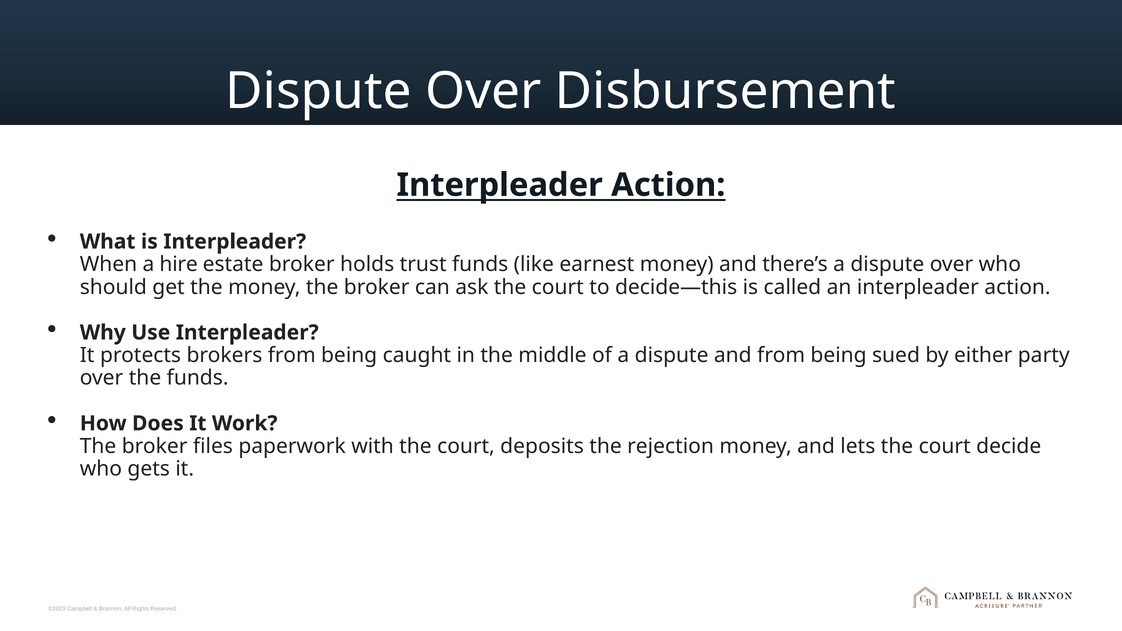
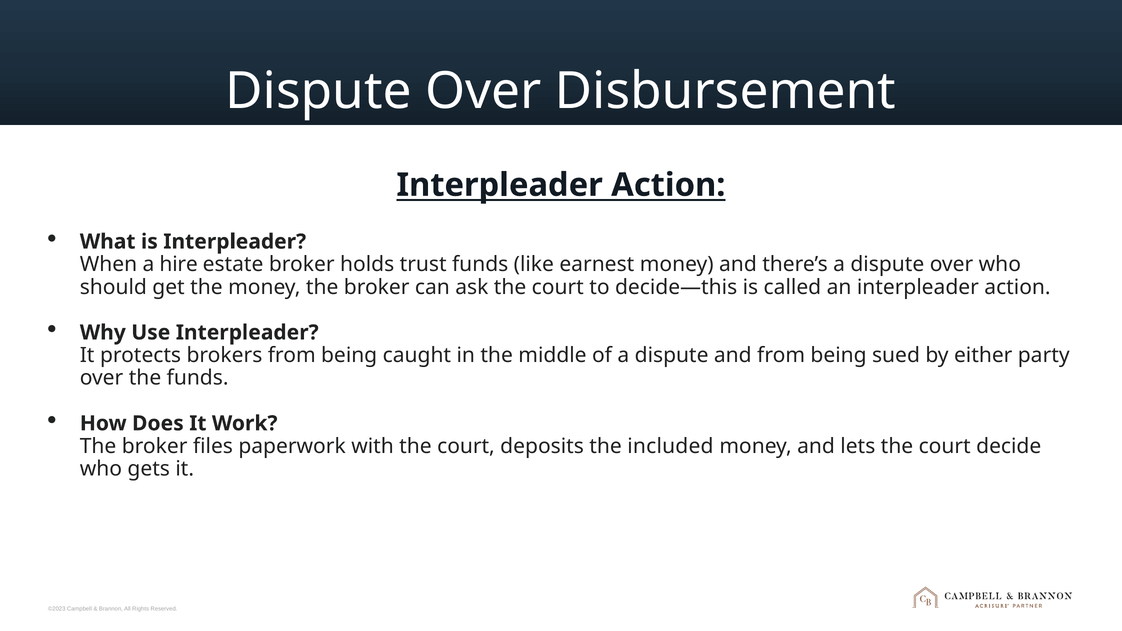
rejection: rejection -> included
